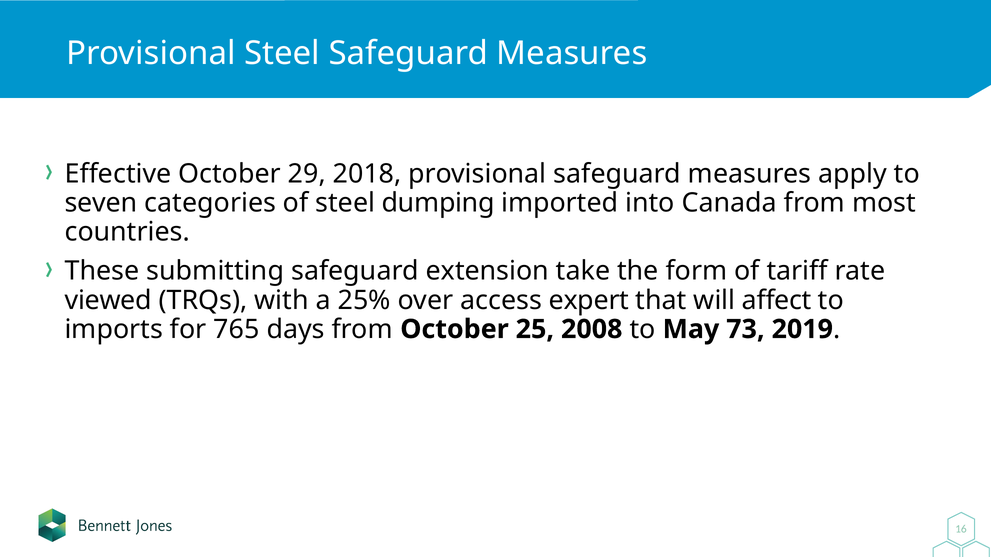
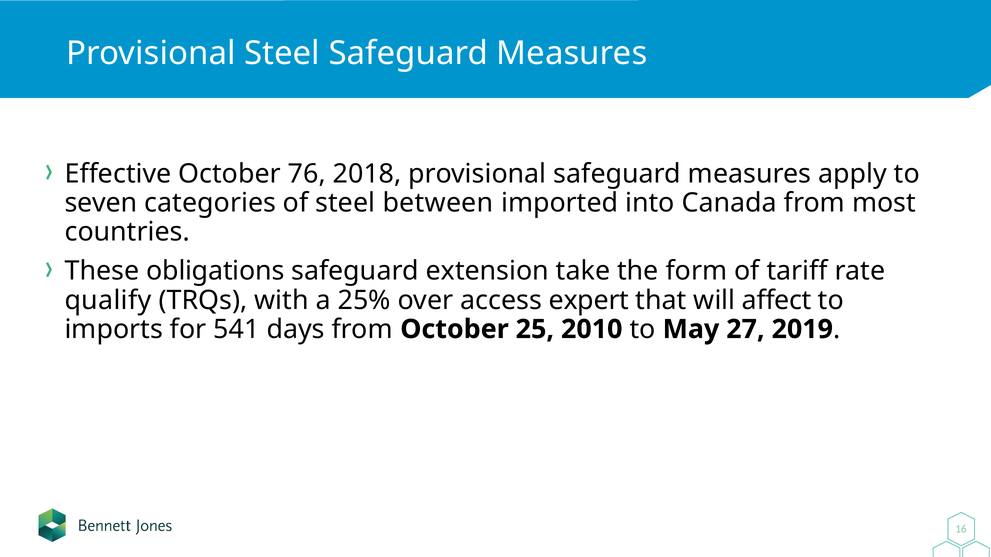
29: 29 -> 76
dumping: dumping -> between
submitting: submitting -> obligations
viewed: viewed -> qualify
765: 765 -> 541
2008: 2008 -> 2010
73: 73 -> 27
